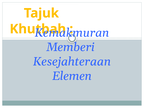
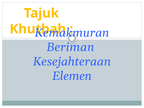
Memberi: Memberi -> Beriman
